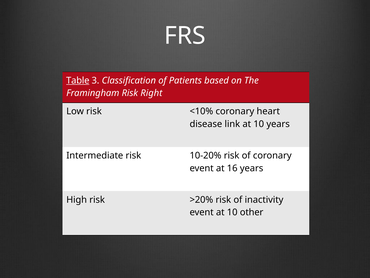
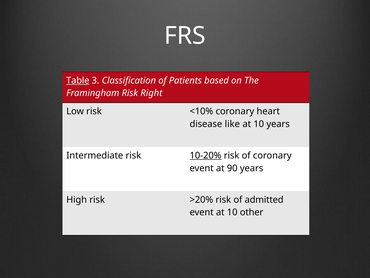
link: link -> like
10-20% underline: none -> present
16: 16 -> 90
inactivity: inactivity -> admitted
